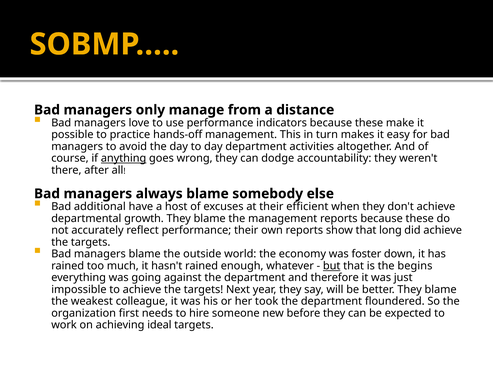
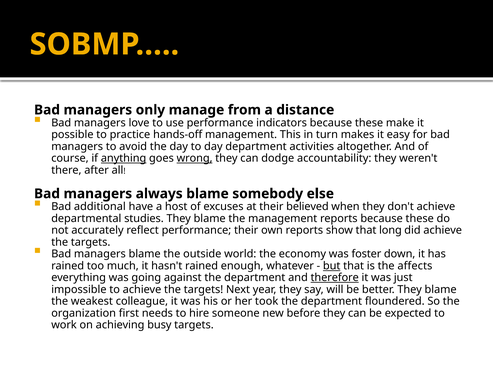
wrong underline: none -> present
efficient: efficient -> believed
growth: growth -> studies
begins: begins -> affects
therefore underline: none -> present
ideal: ideal -> busy
